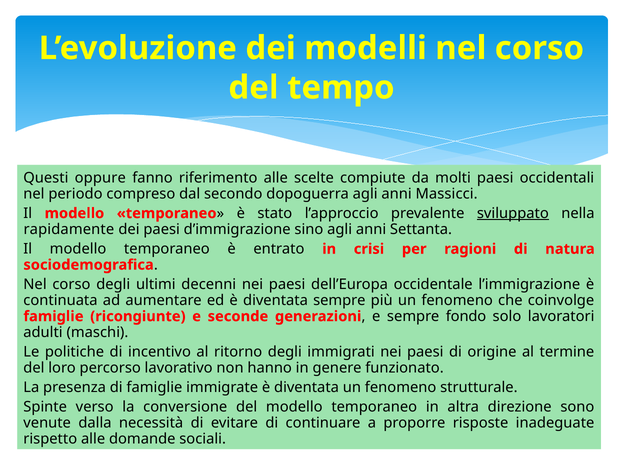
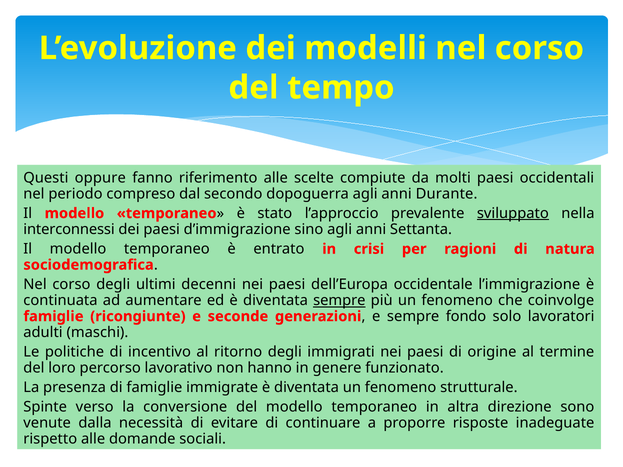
Massicci: Massicci -> Durante
rapidamente: rapidamente -> interconnessi
sempre at (339, 301) underline: none -> present
